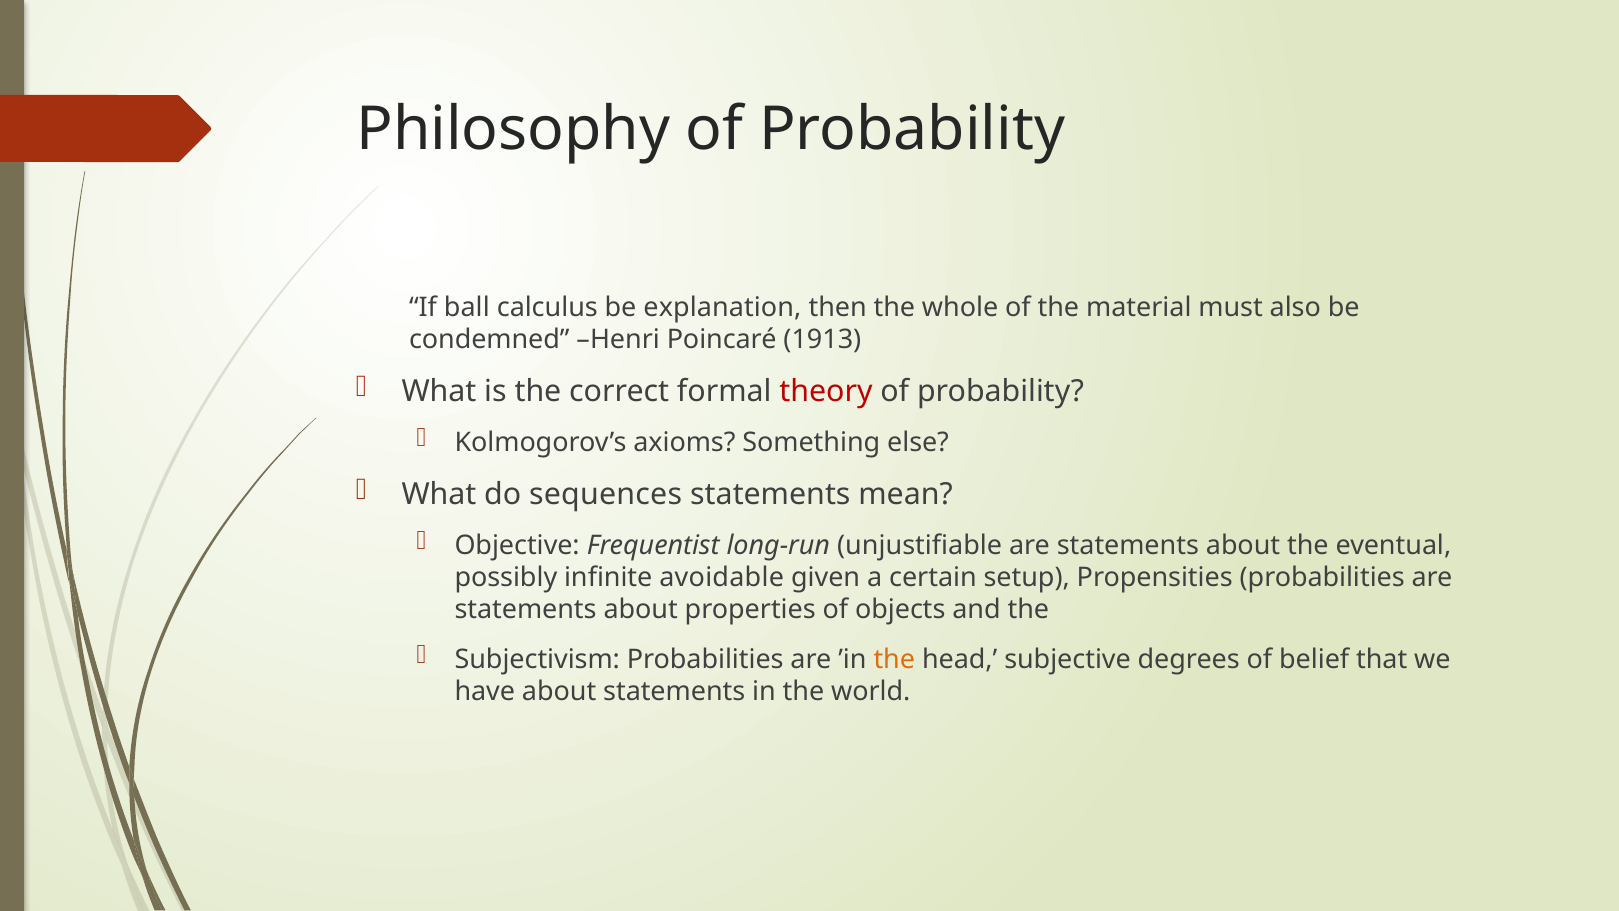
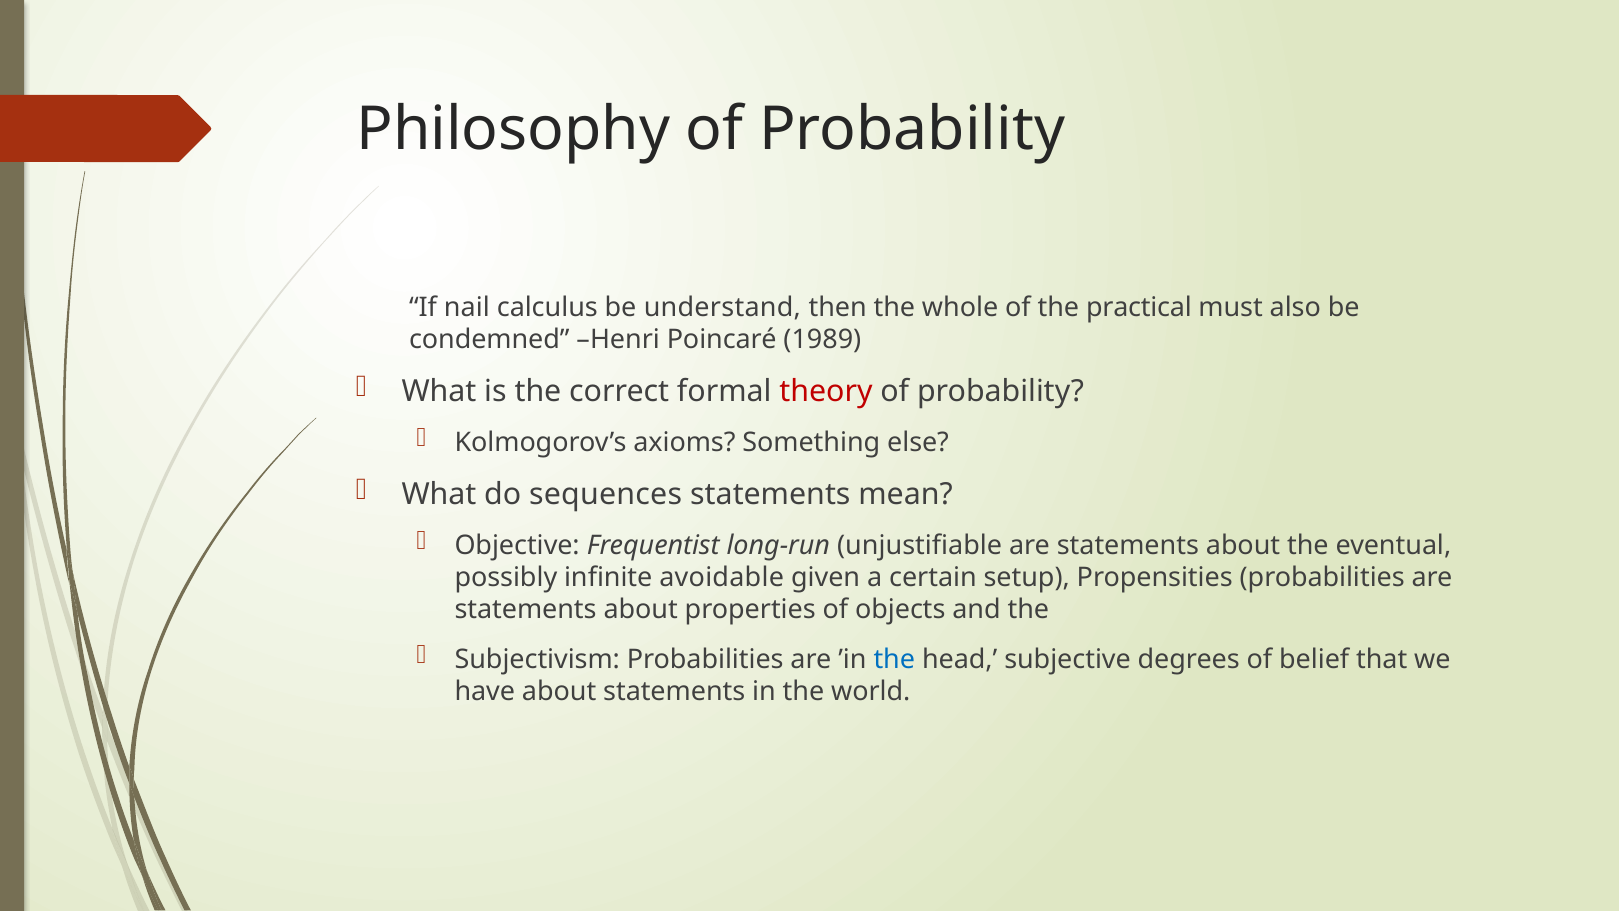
ball: ball -> nail
explanation: explanation -> understand
material: material -> practical
1913: 1913 -> 1989
the at (894, 659) colour: orange -> blue
